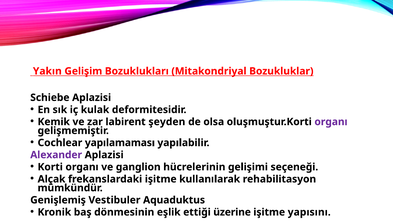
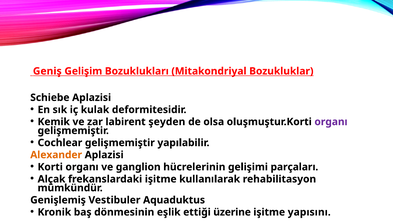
Yakın: Yakın -> Geniş
Cochlear yapılamaması: yapılamaması -> gelişmemiştir
Alexander colour: purple -> orange
seçeneği: seçeneği -> parçaları
